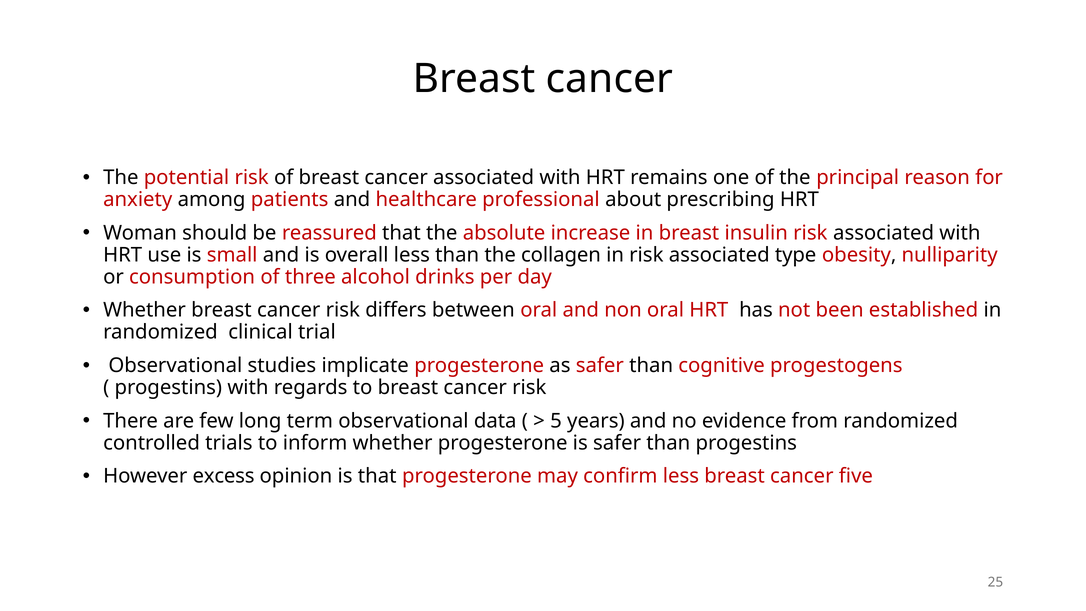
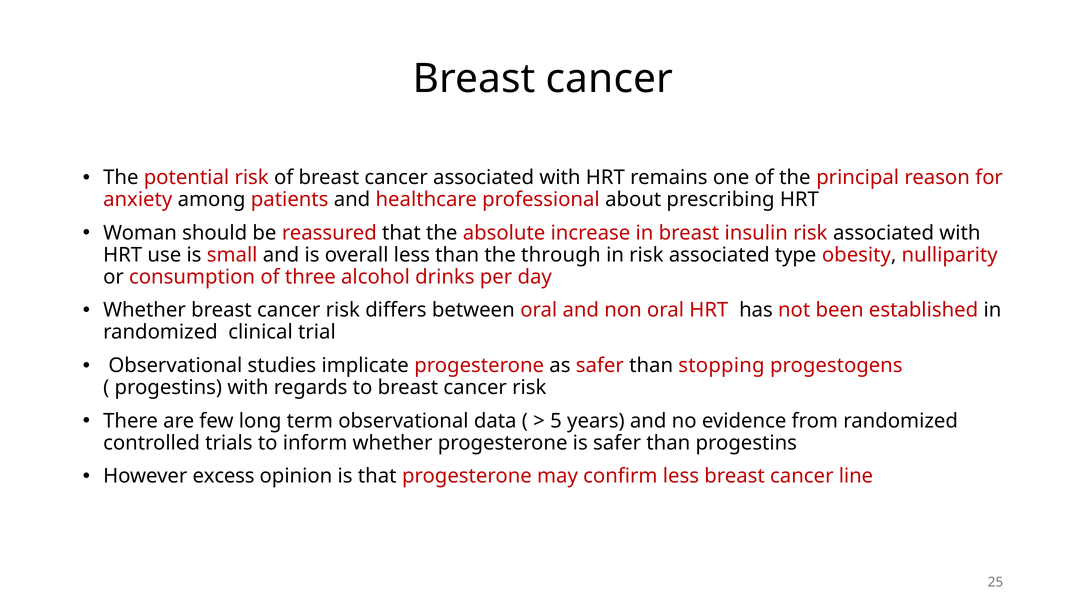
collagen: collagen -> through
cognitive: cognitive -> stopping
five: five -> line
